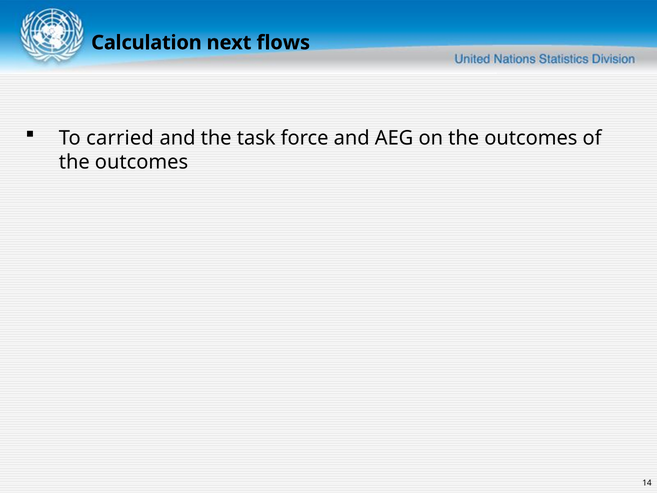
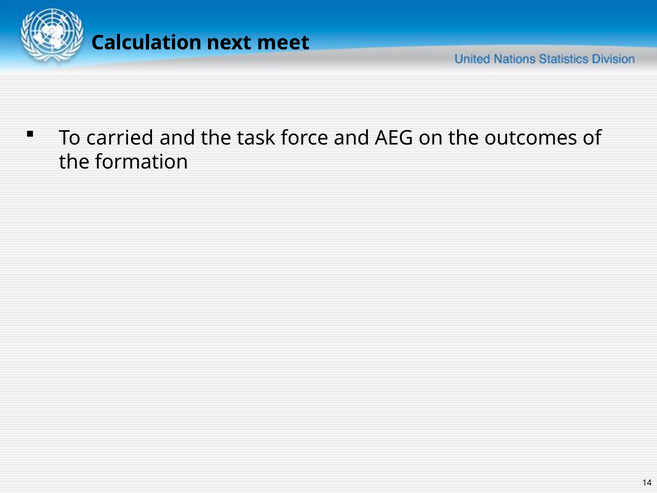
flows: flows -> meet
outcomes at (142, 162): outcomes -> formation
